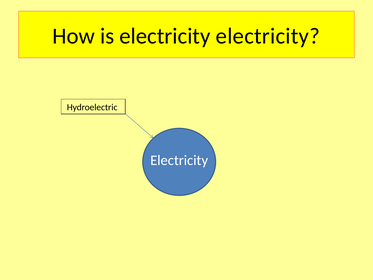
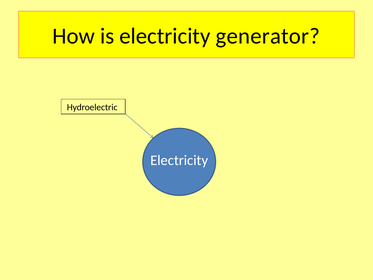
is electricity electricity: electricity -> generator
